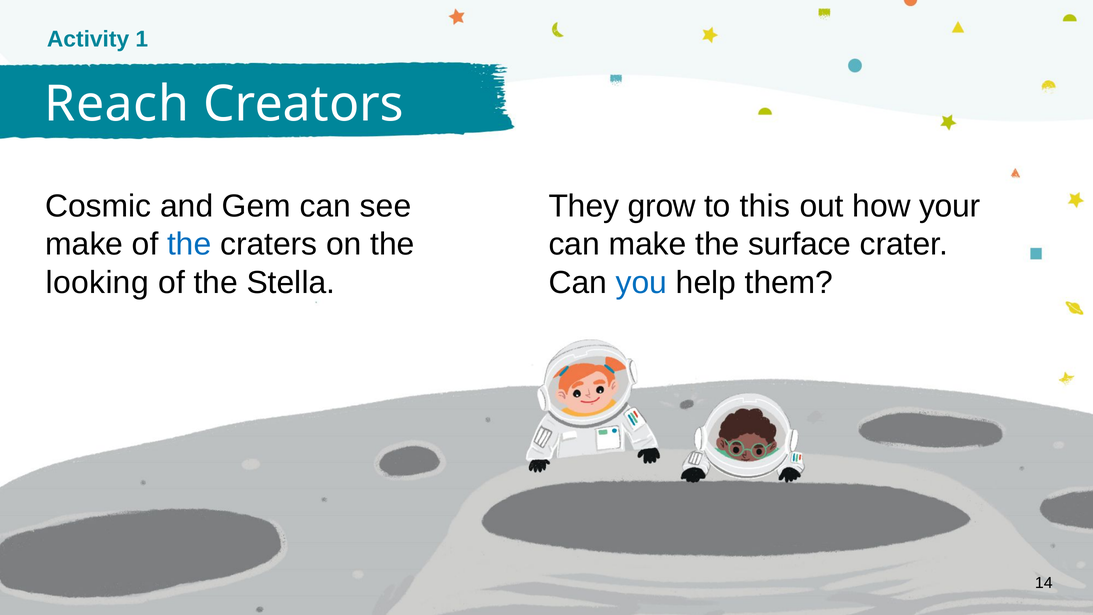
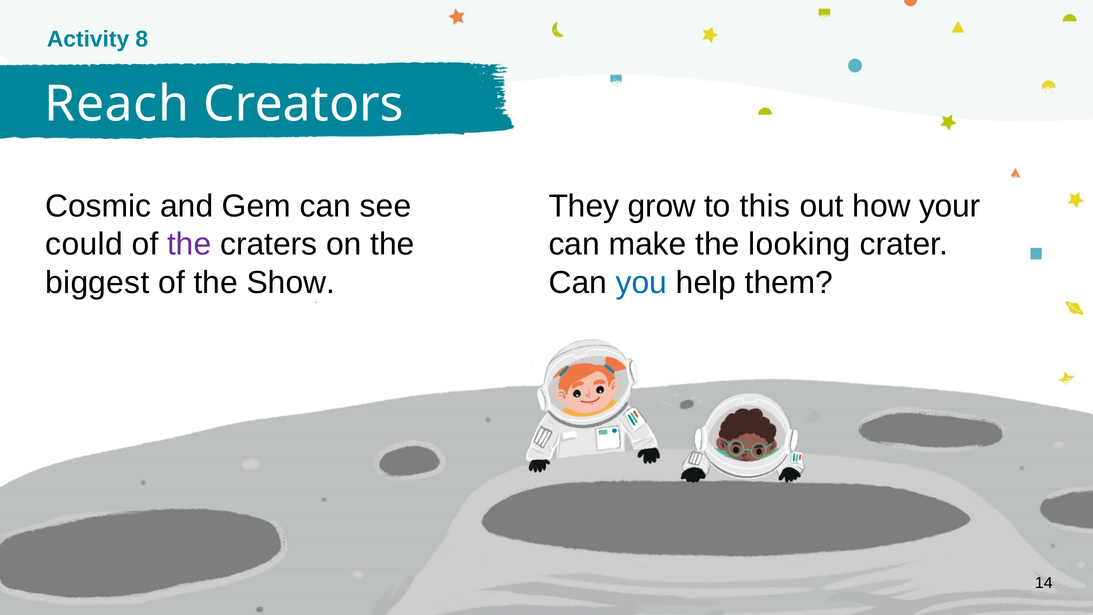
1: 1 -> 8
make at (84, 244): make -> could
the at (189, 244) colour: blue -> purple
surface: surface -> looking
looking: looking -> biggest
Stella: Stella -> Show
